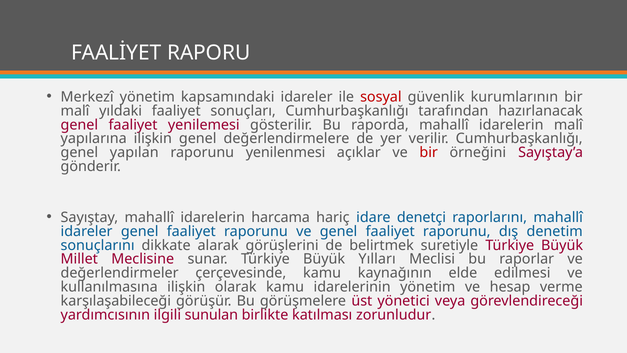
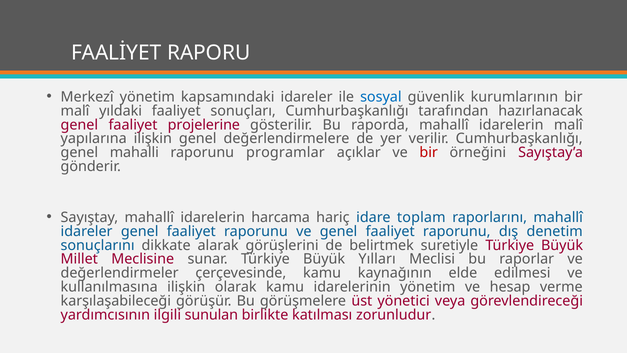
sosyal colour: red -> blue
yenilemesi: yenilemesi -> projelerine
yapılan: yapılan -> mahalli
yenilenmesi: yenilenmesi -> programlar
denetçi: denetçi -> toplam
